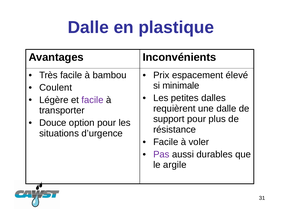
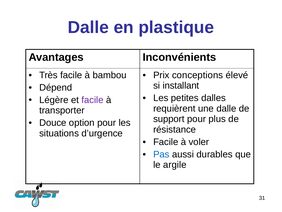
espacement: espacement -> conceptions
minimale: minimale -> installant
Coulent: Coulent -> Dépend
Pas colour: purple -> blue
